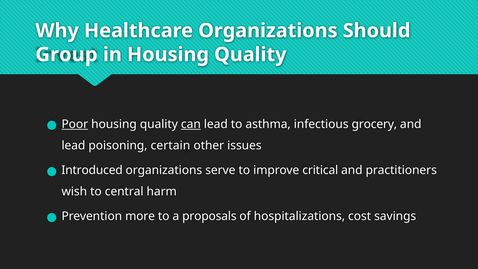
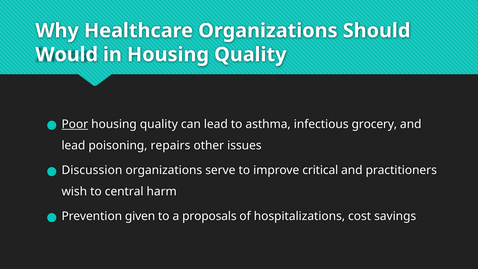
Group: Group -> Would
can underline: present -> none
certain: certain -> repairs
Introduced: Introduced -> Discussion
more: more -> given
